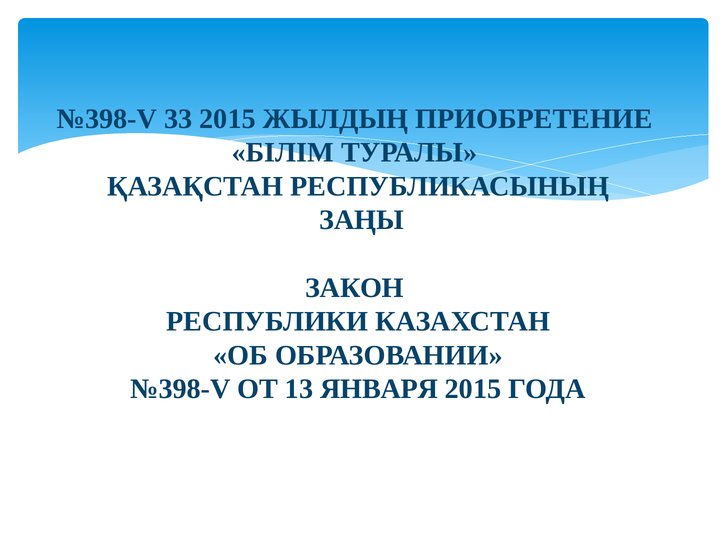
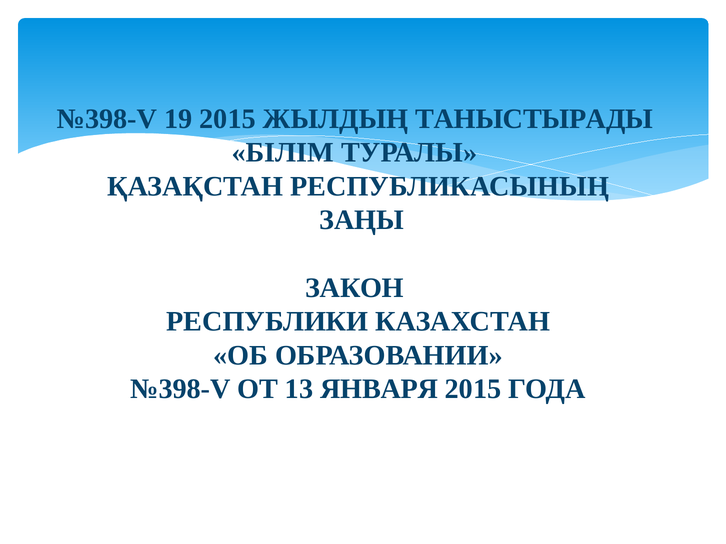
33: 33 -> 19
ПРИОБРЕТЕНИЕ: ПРИОБРЕТЕНИЕ -> ТАНЫСТЫРАДЫ
